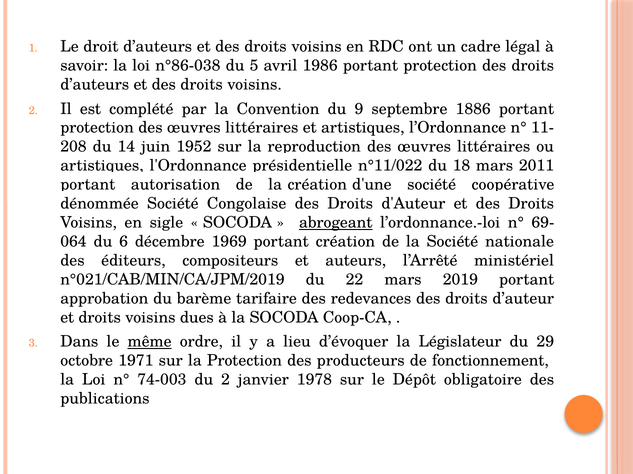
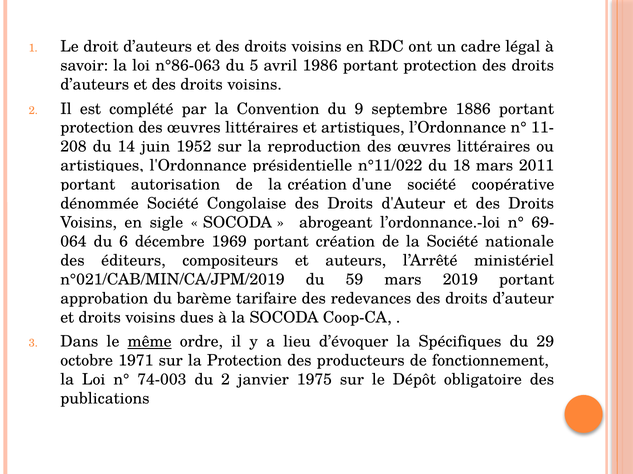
n°86-038: n°86-038 -> n°86-063
abrogeant underline: present -> none
22: 22 -> 59
Législateur: Législateur -> Spécifiques
1978: 1978 -> 1975
